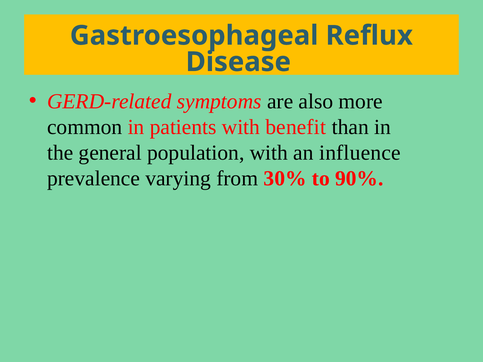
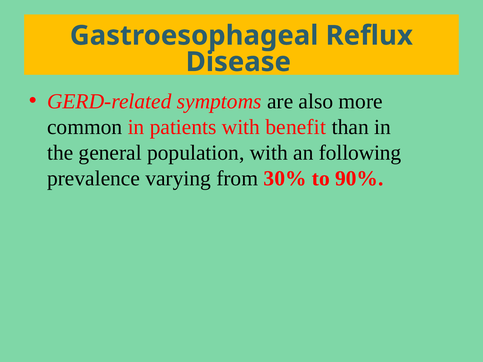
influence: influence -> following
